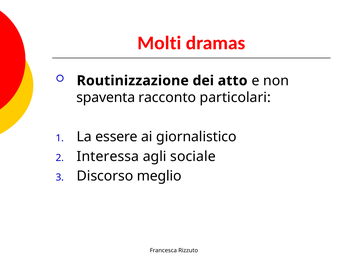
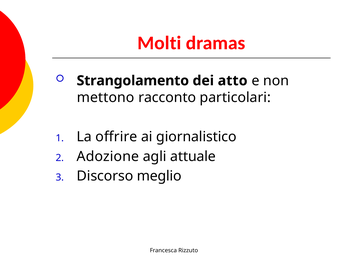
Routinizzazione: Routinizzazione -> Strangolamento
spaventa: spaventa -> mettono
essere: essere -> offrire
Interessa: Interessa -> Adozione
sociale: sociale -> attuale
